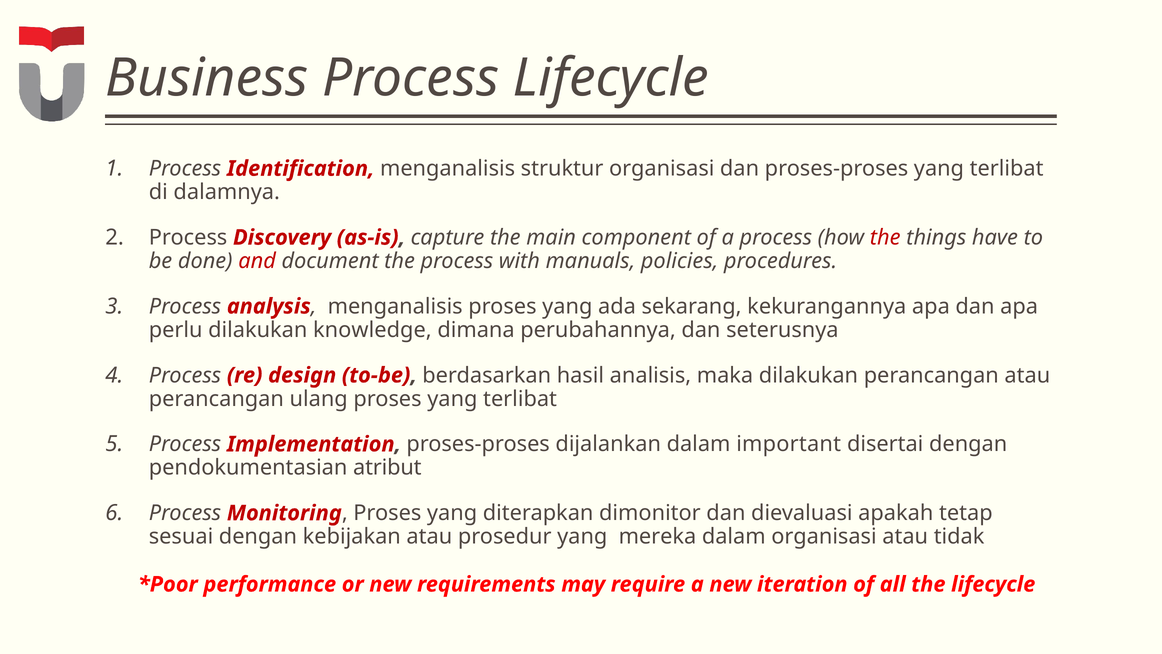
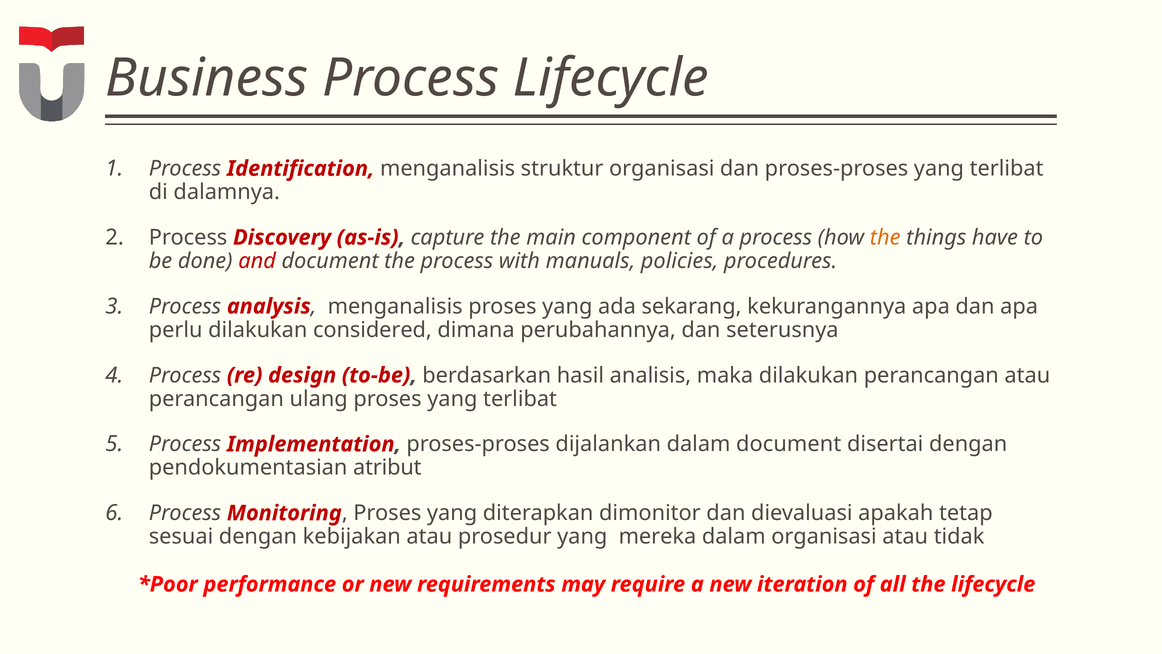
the at (885, 237) colour: red -> orange
knowledge: knowledge -> considered
dalam important: important -> document
